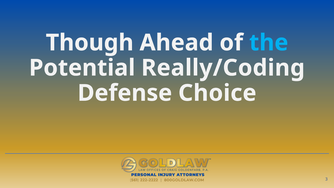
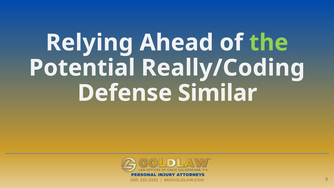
Though: Though -> Relying
the colour: light blue -> light green
Choice: Choice -> Similar
